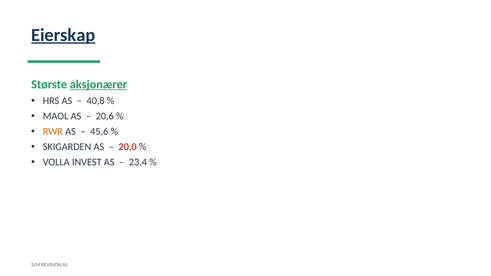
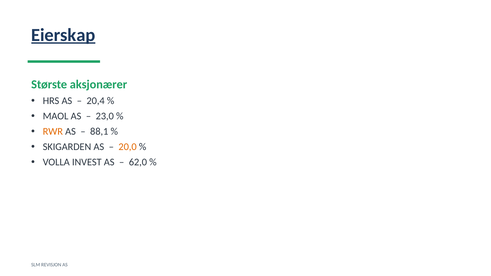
aksjonærer underline: present -> none
40,8: 40,8 -> 20,4
20,6: 20,6 -> 23,0
45,6: 45,6 -> 88,1
20,0 colour: red -> orange
23,4: 23,4 -> 62,0
